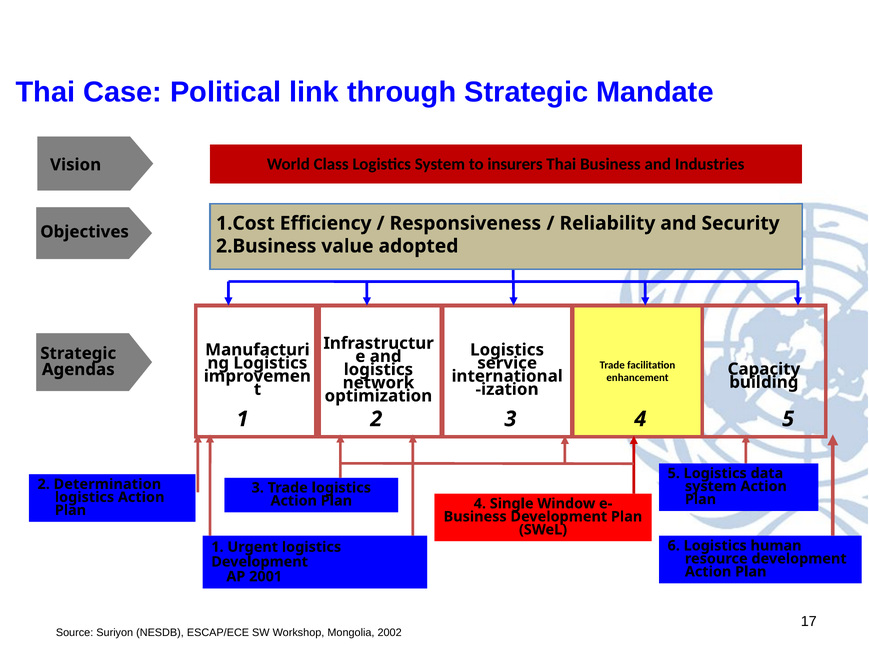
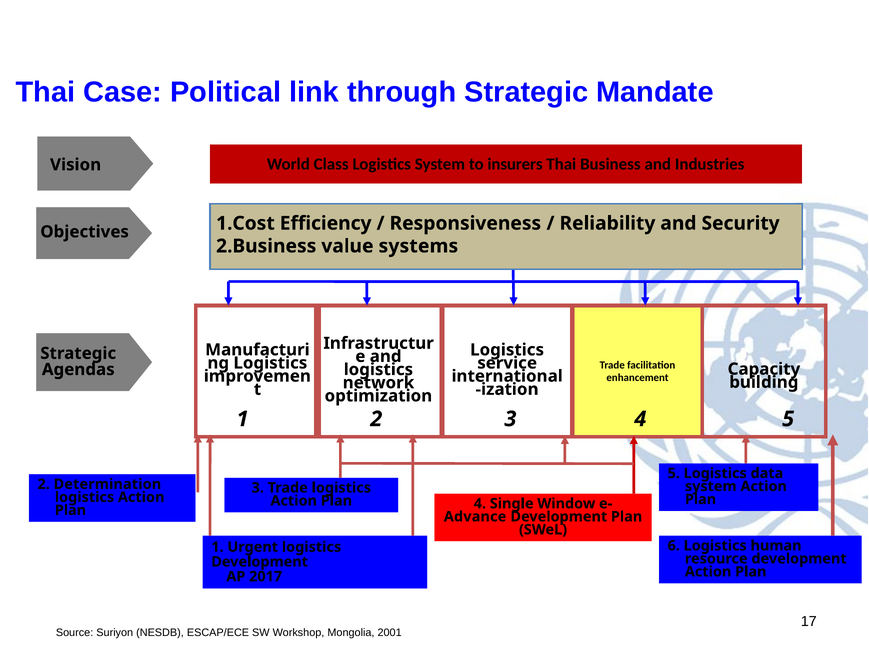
adopted: adopted -> systems
Business at (475, 517): Business -> Advance
2001: 2001 -> 2017
2002: 2002 -> 2001
